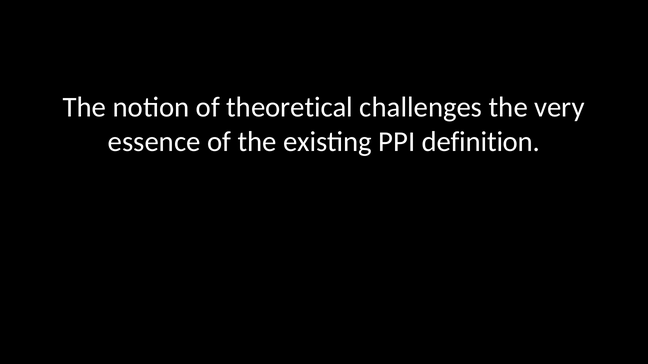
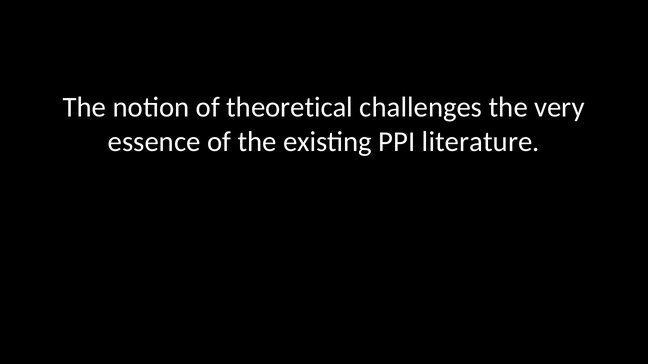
definition: definition -> literature
